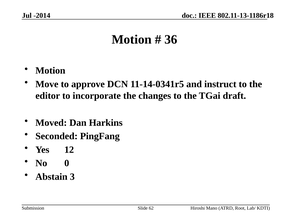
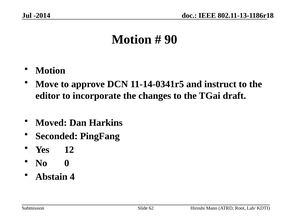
36: 36 -> 90
3: 3 -> 4
